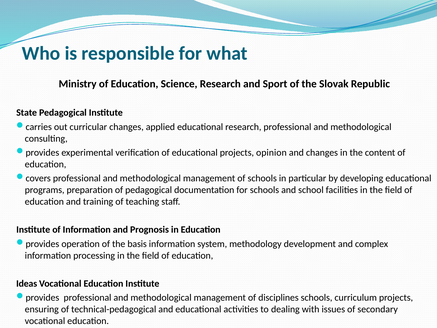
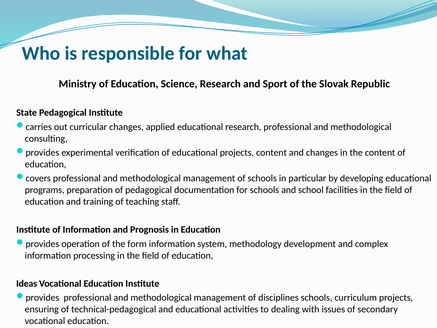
projects opinion: opinion -> content
basis: basis -> form
